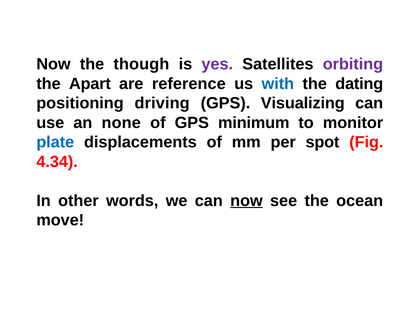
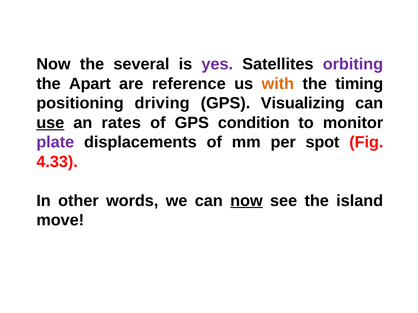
though: though -> several
with colour: blue -> orange
dating: dating -> timing
use underline: none -> present
none: none -> rates
minimum: minimum -> condition
plate colour: blue -> purple
4.34: 4.34 -> 4.33
ocean: ocean -> island
